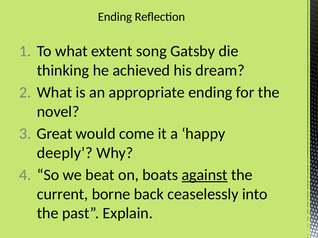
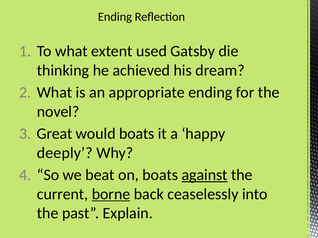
song: song -> used
would come: come -> boats
borne underline: none -> present
